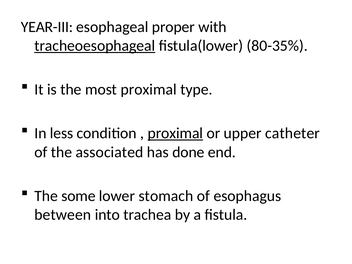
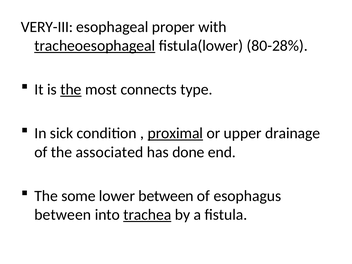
YEAR-III: YEAR-III -> VERY-III
80-35%: 80-35% -> 80-28%
the at (71, 90) underline: none -> present
most proximal: proximal -> connects
less: less -> sick
catheter: catheter -> drainage
lower stomach: stomach -> between
trachea underline: none -> present
